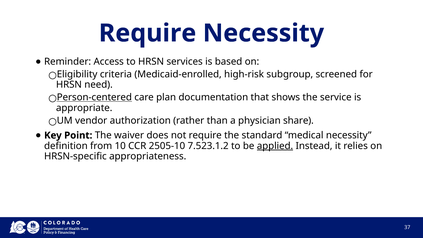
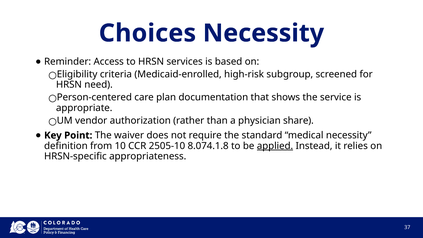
Require at (148, 33): Require -> Choices
Person-centered underline: present -> none
7.523.1.2: 7.523.1.2 -> 8.074.1.8
